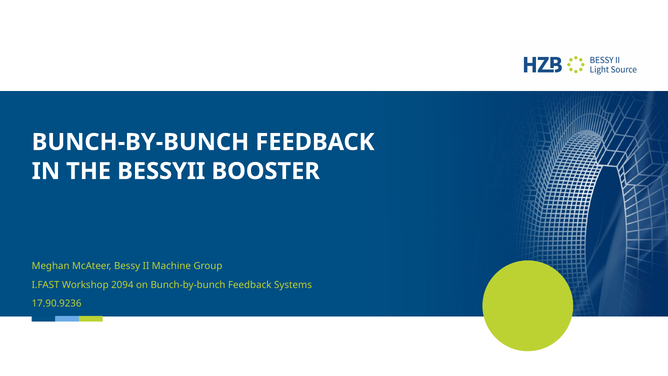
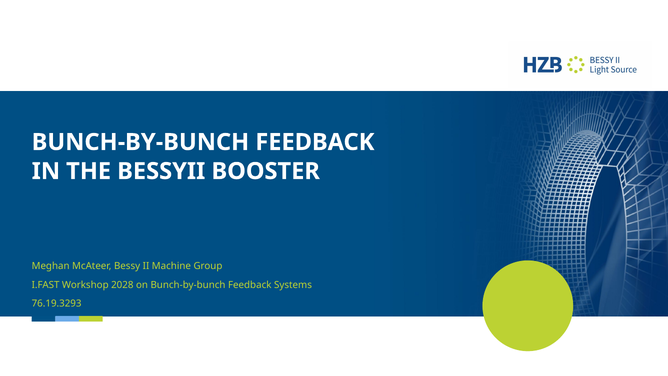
2094: 2094 -> 2028
17.90.9236: 17.90.9236 -> 76.19.3293
